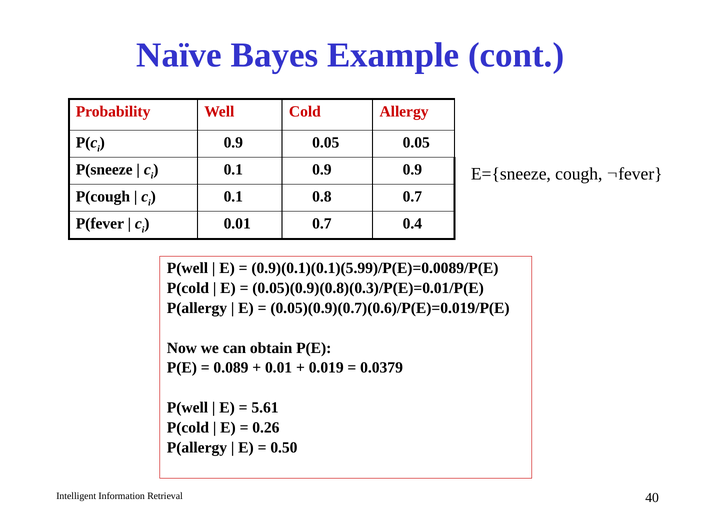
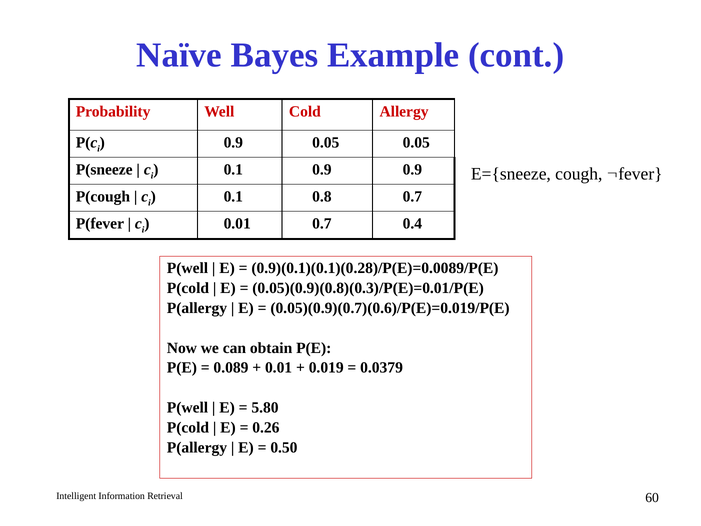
0.9)(0.1)(0.1)(5.99)/P(E)=0.0089/P(E: 0.9)(0.1)(0.1)(5.99)/P(E)=0.0089/P(E -> 0.9)(0.1)(0.1)(0.28)/P(E)=0.0089/P(E
5.61: 5.61 -> 5.80
40: 40 -> 60
